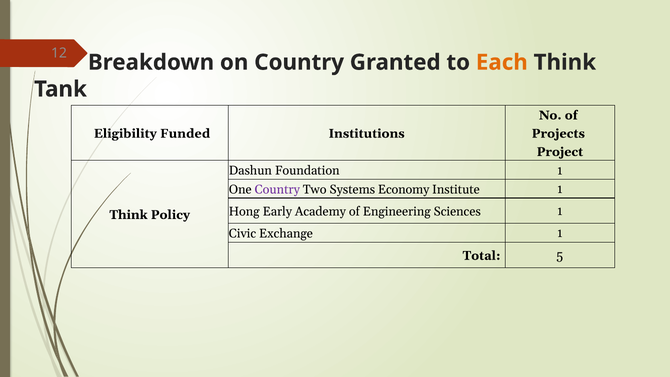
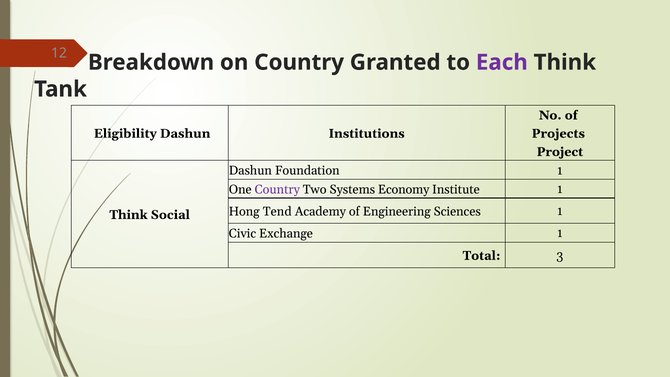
Each colour: orange -> purple
Eligibility Funded: Funded -> Dashun
Early: Early -> Tend
Policy: Policy -> Social
5: 5 -> 3
